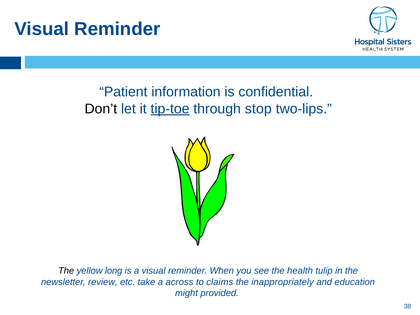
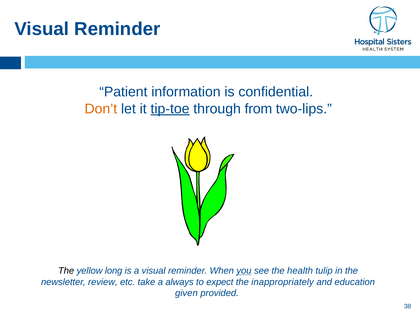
Don’t colour: black -> orange
stop: stop -> from
you underline: none -> present
across: across -> always
claims: claims -> expect
might: might -> given
